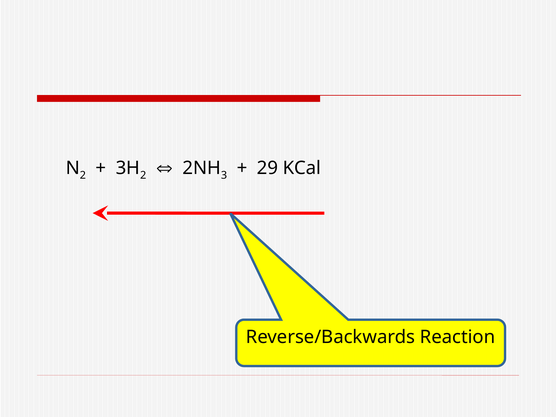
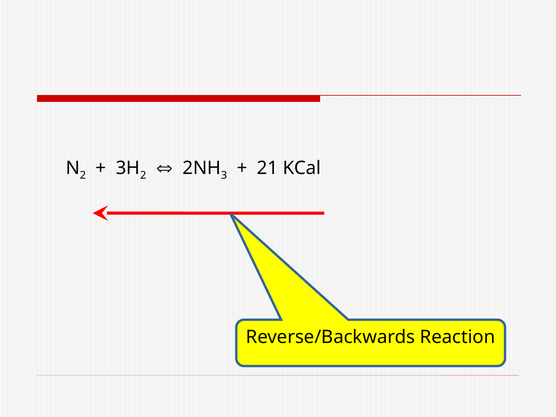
29: 29 -> 21
